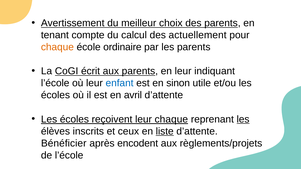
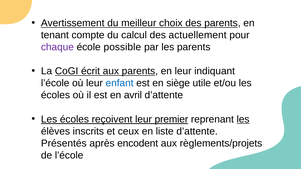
chaque at (57, 47) colour: orange -> purple
ordinaire: ordinaire -> possible
sinon: sinon -> siège
leur chaque: chaque -> premier
liste underline: present -> none
Bénéficier: Bénéficier -> Présentés
